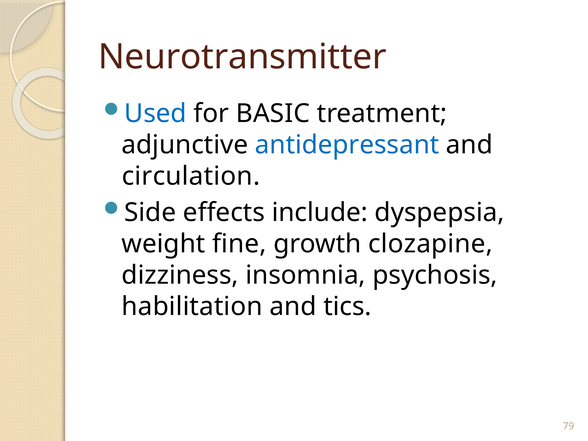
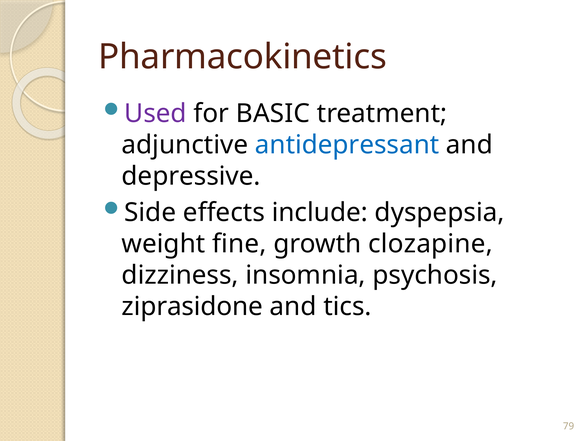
Neurotransmitter: Neurotransmitter -> Pharmacokinetics
Used colour: blue -> purple
circulation: circulation -> depressive
habilitation: habilitation -> ziprasidone
